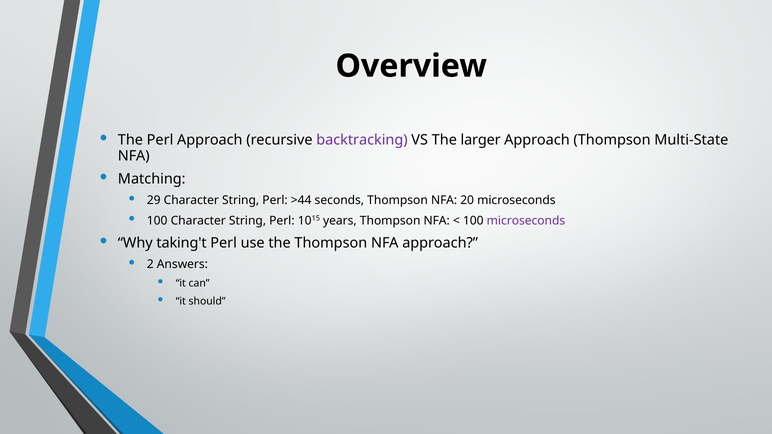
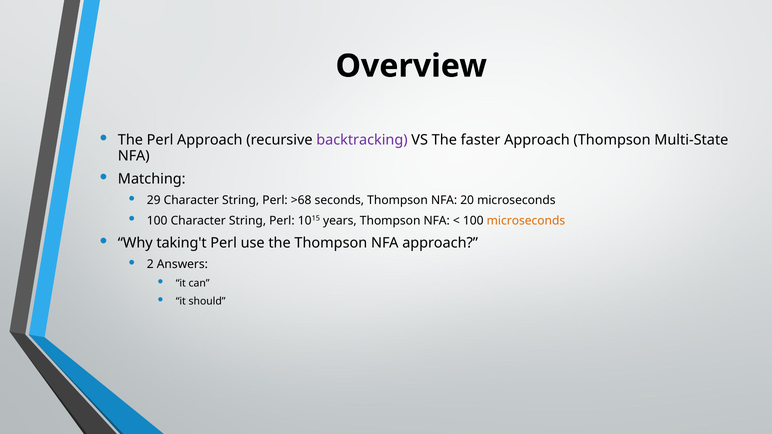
larger: larger -> faster
>44: >44 -> >68
microseconds at (526, 221) colour: purple -> orange
